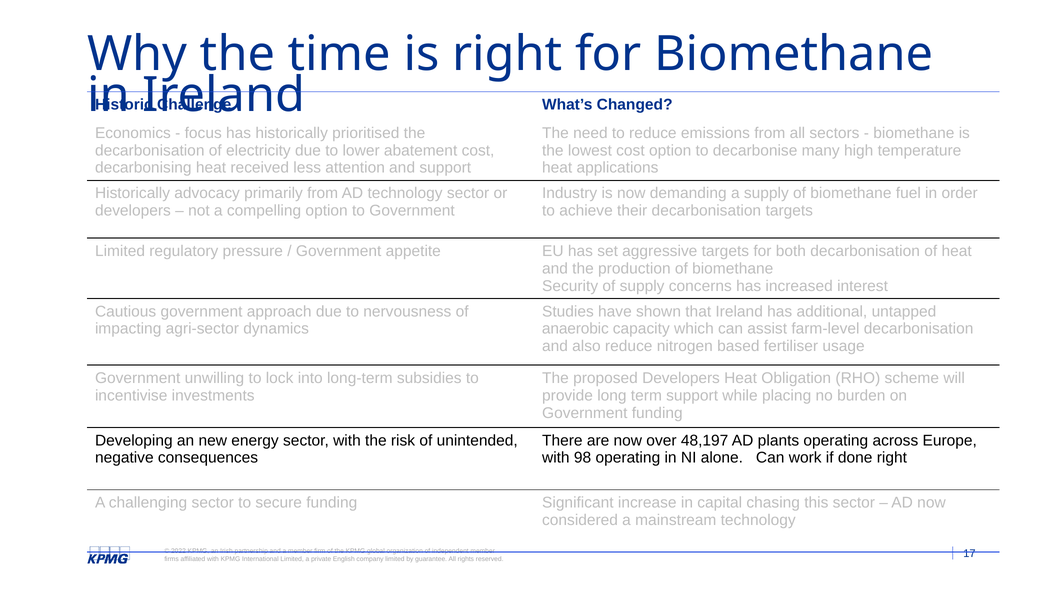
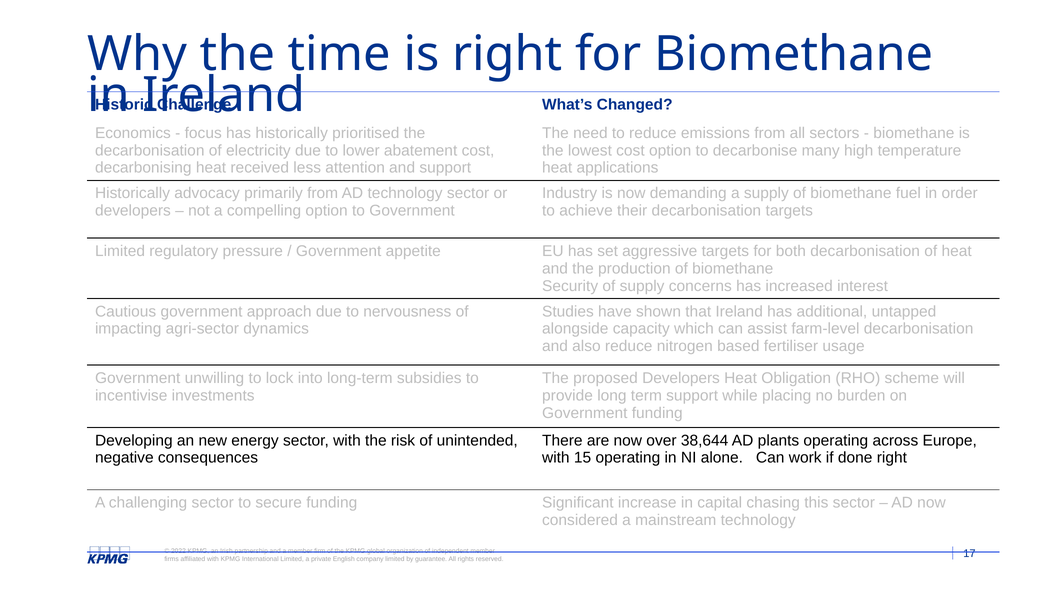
anaerobic: anaerobic -> alongside
48,197: 48,197 -> 38,644
98: 98 -> 15
